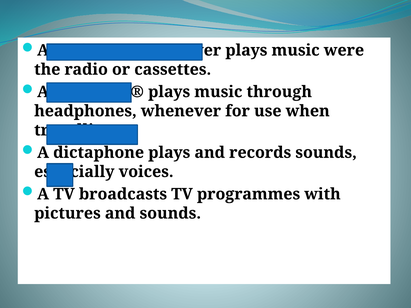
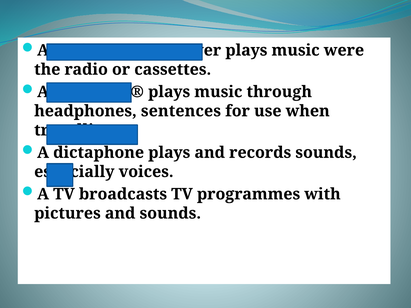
whenever: whenever -> sentences
